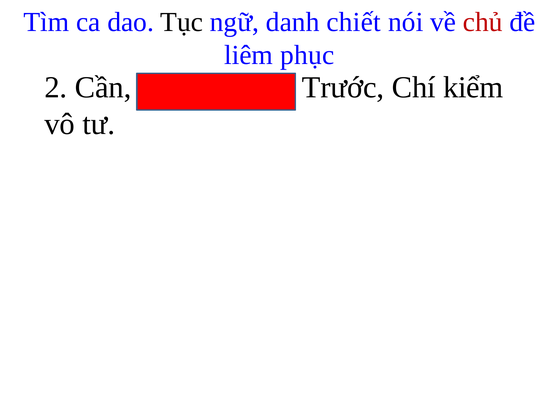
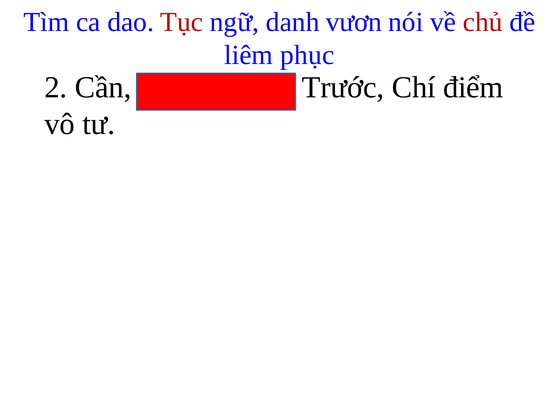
Tục colour: black -> red
chiết: chiết -> vươn
kiểm: kiểm -> điểm
